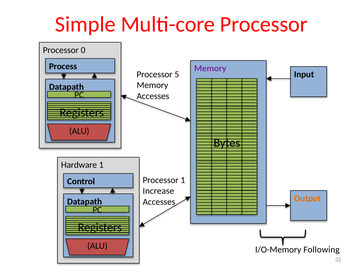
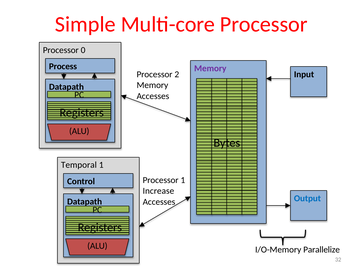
5: 5 -> 2
Hardware: Hardware -> Temporal
Output colour: orange -> blue
Following: Following -> Parallelize
